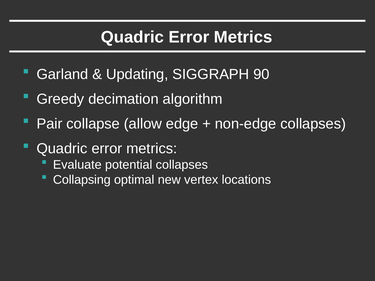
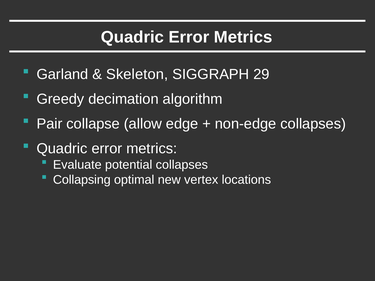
Updating: Updating -> Skeleton
90: 90 -> 29
